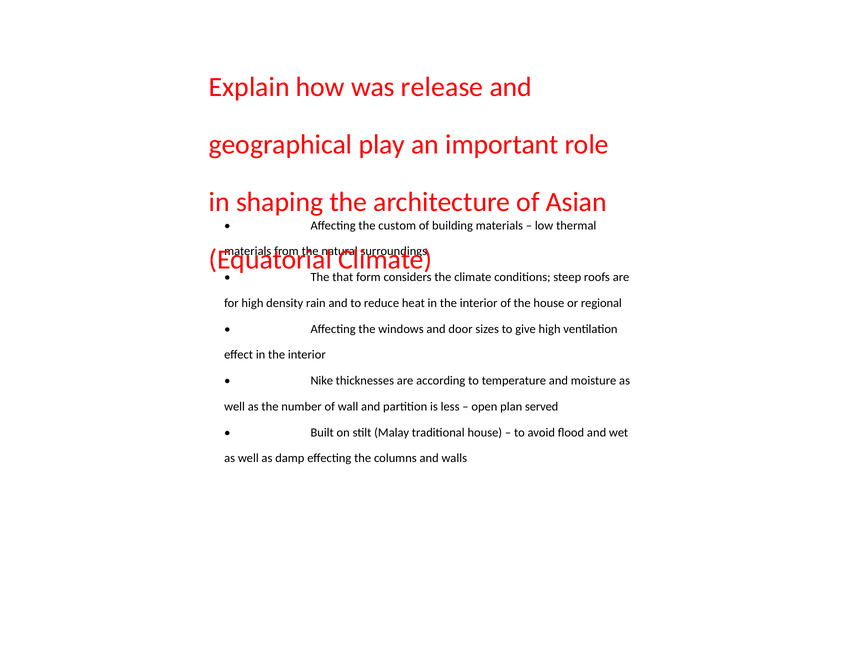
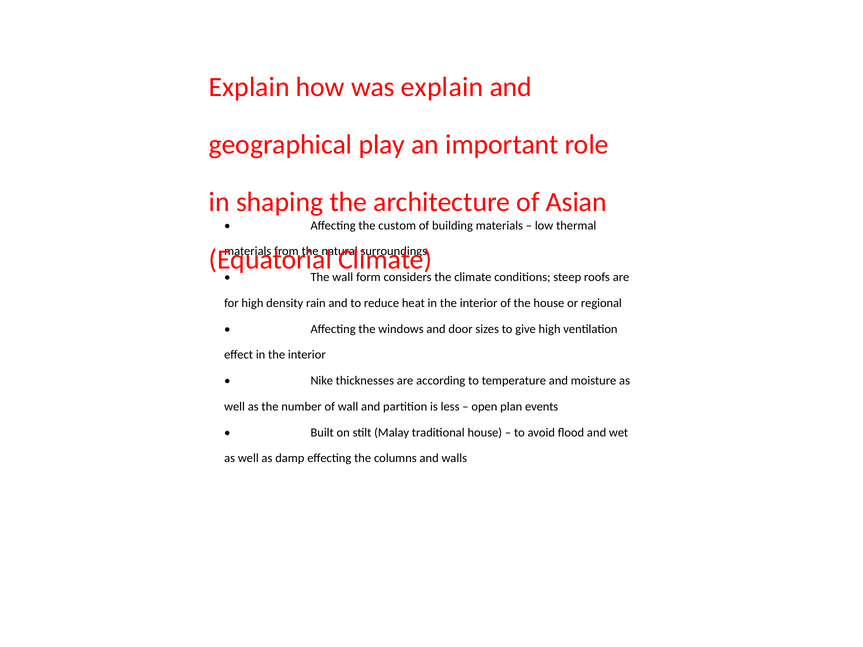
was release: release -> explain
The that: that -> wall
served: served -> events
